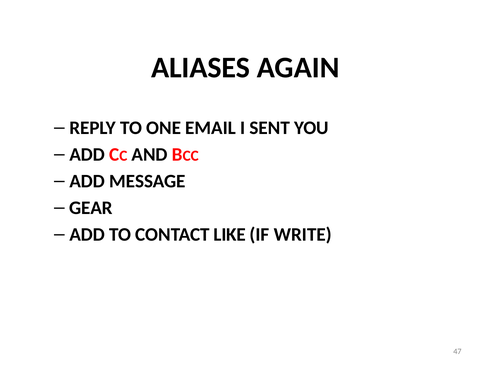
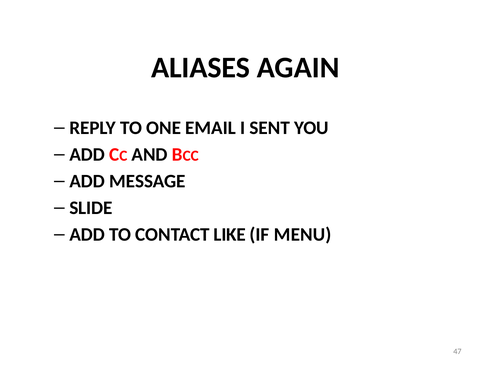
GEAR: GEAR -> SLIDE
WRITE: WRITE -> MENU
